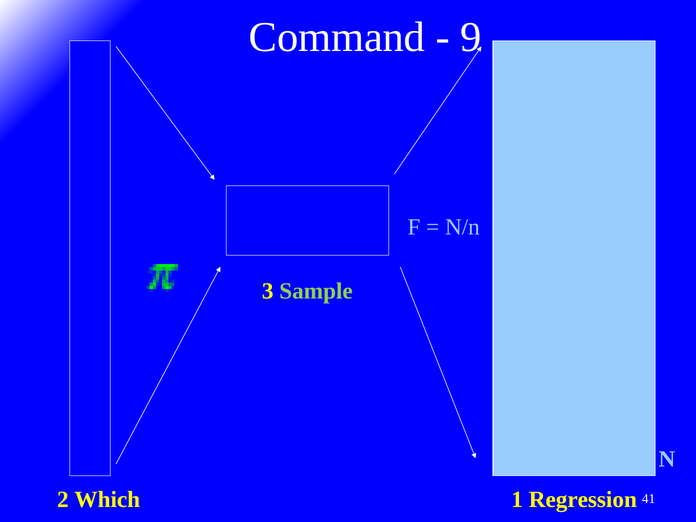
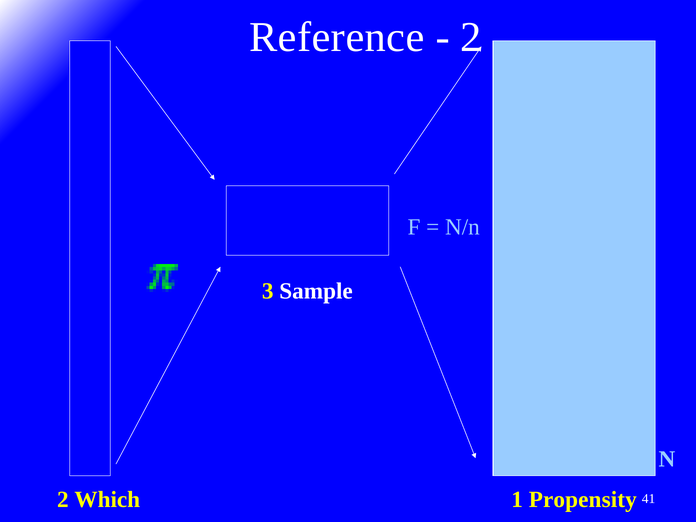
Command: Command -> Reference
9 at (471, 37): 9 -> 2
Sample colour: light green -> white
Regression: Regression -> Propensity
